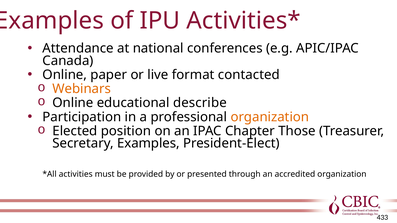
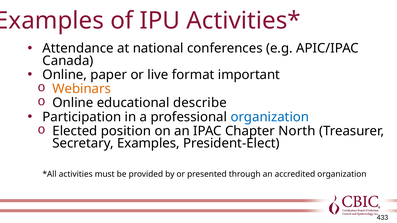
contacted: contacted -> important
organization at (270, 117) colour: orange -> blue
Those: Those -> North
